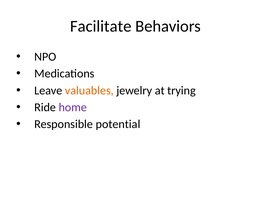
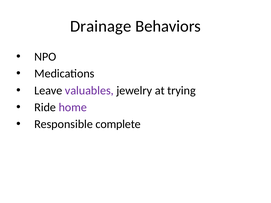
Facilitate: Facilitate -> Drainage
valuables colour: orange -> purple
potential: potential -> complete
